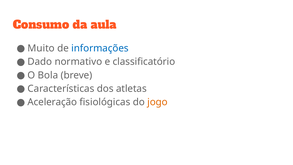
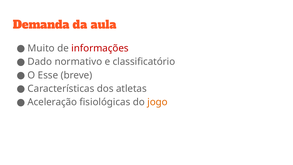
Consumo: Consumo -> Demanda
informações colour: blue -> red
Bola: Bola -> Esse
